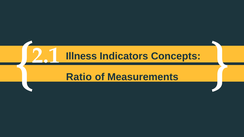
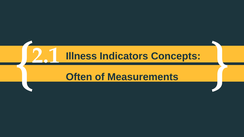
Ratio: Ratio -> Often
